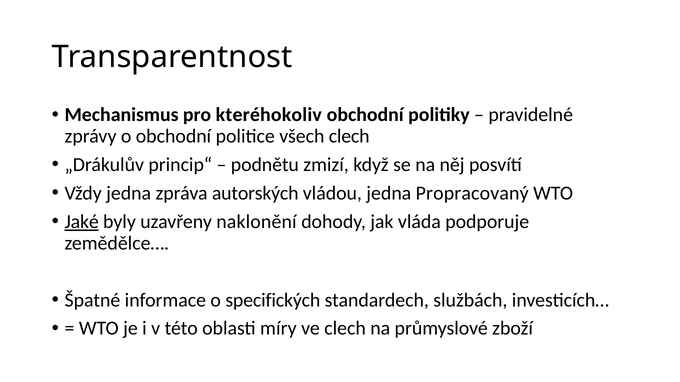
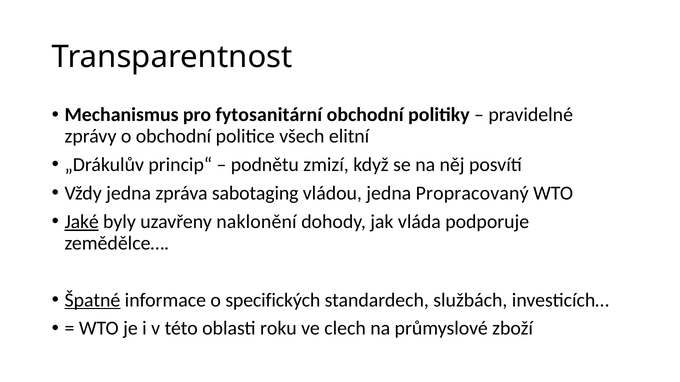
kteréhokoliv: kteréhokoliv -> fytosanitární
všech clech: clech -> elitní
autorských: autorských -> sabotaging
Špatné underline: none -> present
míry: míry -> roku
